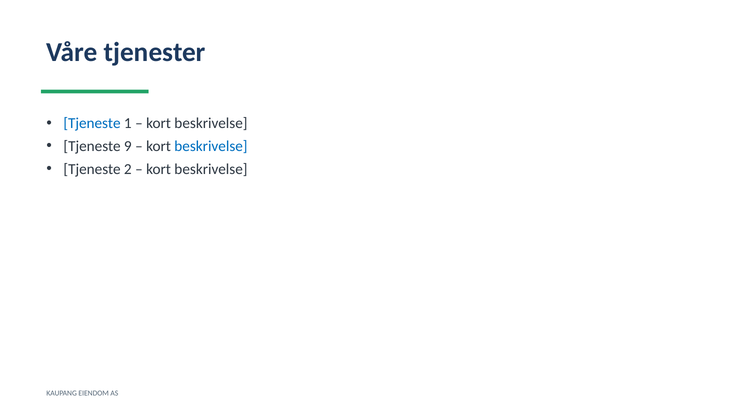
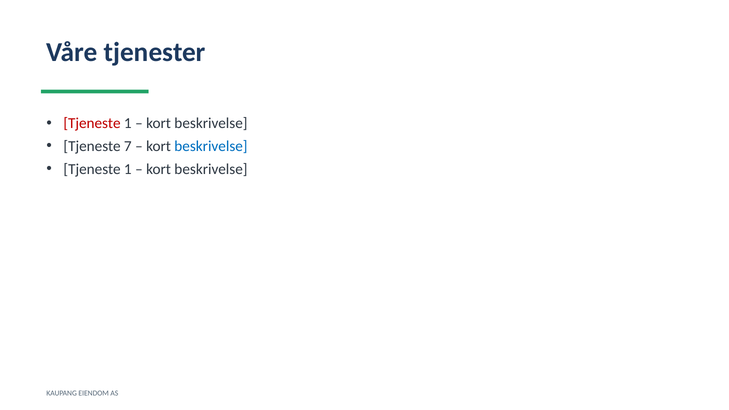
Tjeneste at (92, 123) colour: blue -> red
9: 9 -> 7
2 at (128, 169): 2 -> 1
